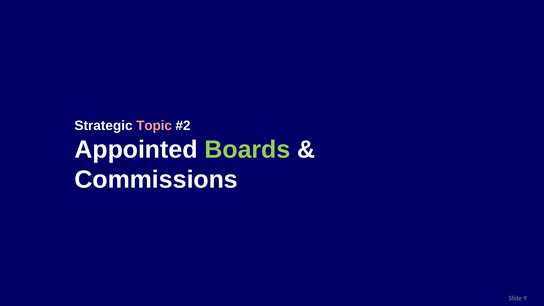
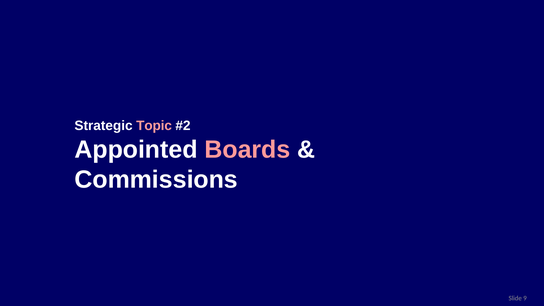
Boards colour: light green -> pink
